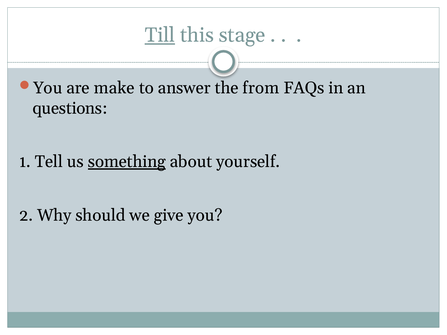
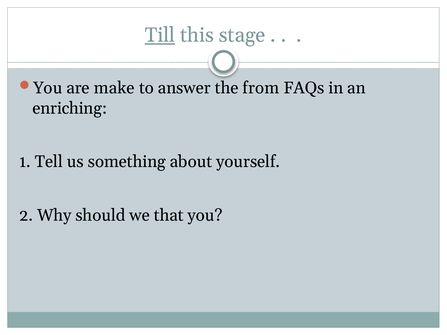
questions: questions -> enriching
something underline: present -> none
give: give -> that
